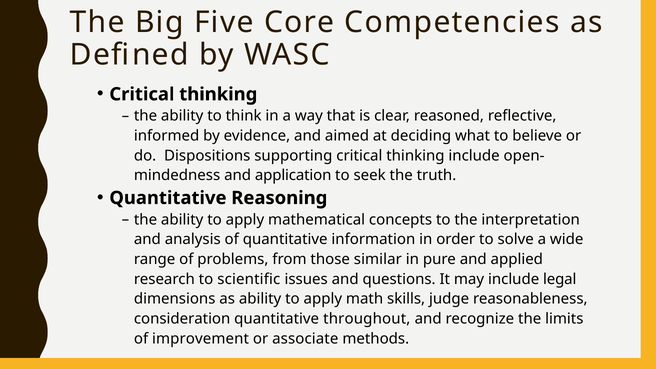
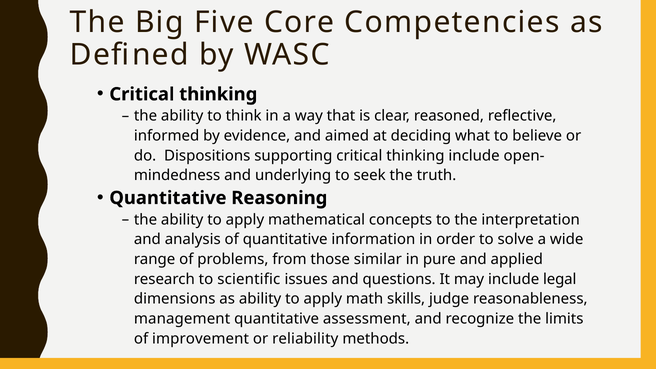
application: application -> underlying
consideration: consideration -> management
throughout: throughout -> assessment
associate: associate -> reliability
